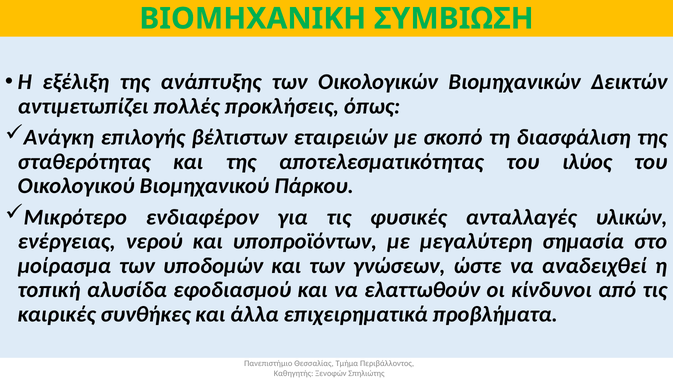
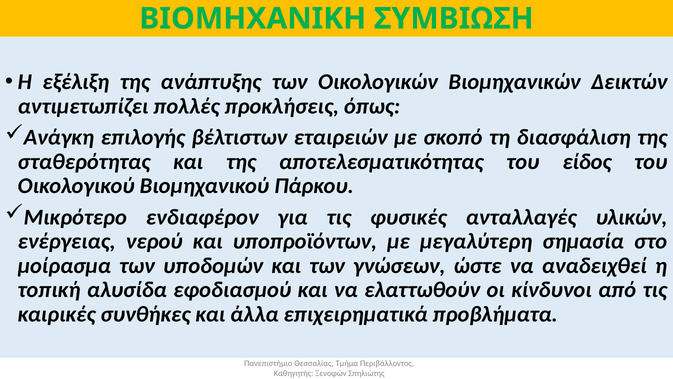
ιλύος: ιλύος -> είδος
